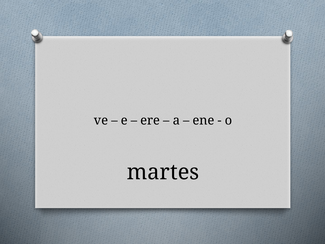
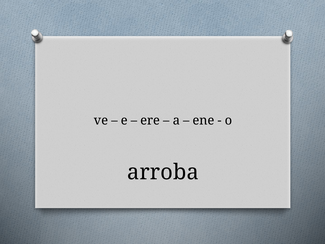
martes: martes -> arroba
